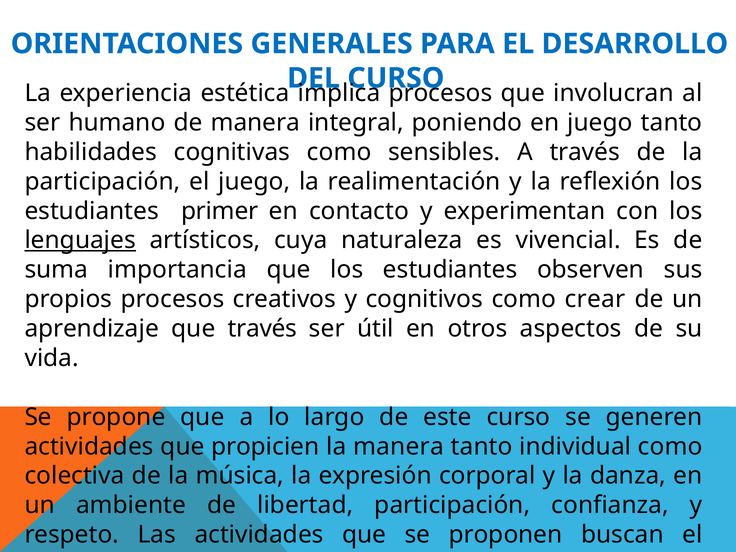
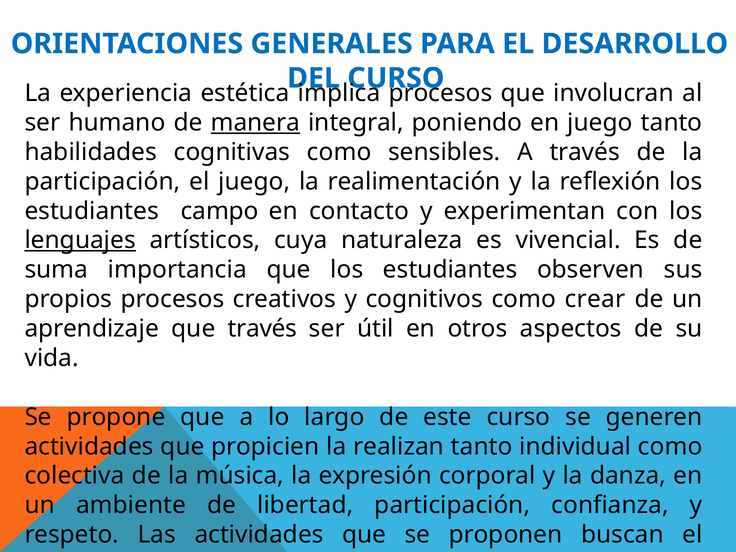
manera at (255, 123) underline: none -> present
primer: primer -> campo
la manera: manera -> realizan
